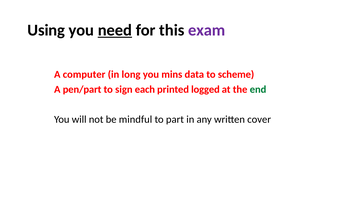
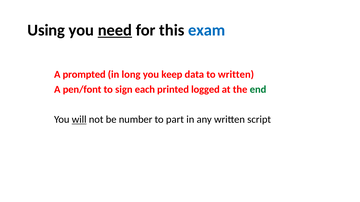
exam colour: purple -> blue
computer: computer -> prompted
mins: mins -> keep
to scheme: scheme -> written
pen/part: pen/part -> pen/font
will underline: none -> present
mindful: mindful -> number
cover: cover -> script
